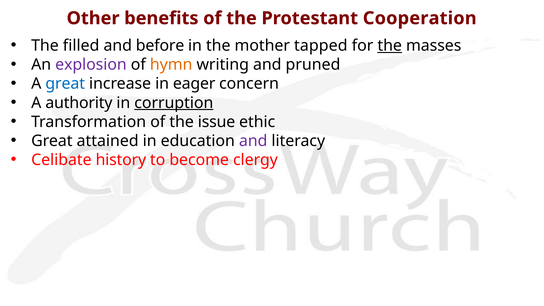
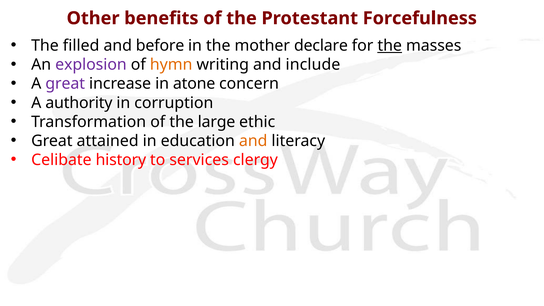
Cooperation: Cooperation -> Forcefulness
tapped: tapped -> declare
pruned: pruned -> include
great at (65, 84) colour: blue -> purple
eager: eager -> atone
corruption underline: present -> none
issue: issue -> large
and at (253, 141) colour: purple -> orange
become: become -> services
